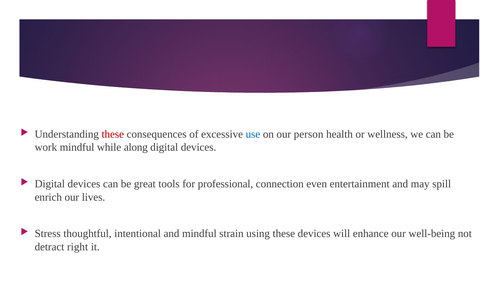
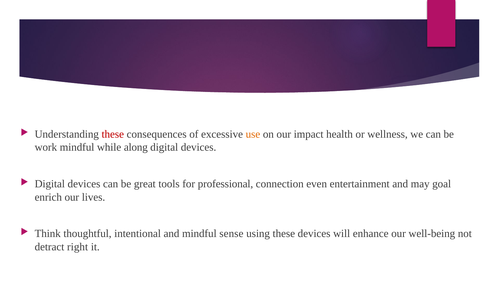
use colour: blue -> orange
person: person -> impact
spill: spill -> goal
Stress: Stress -> Think
strain: strain -> sense
